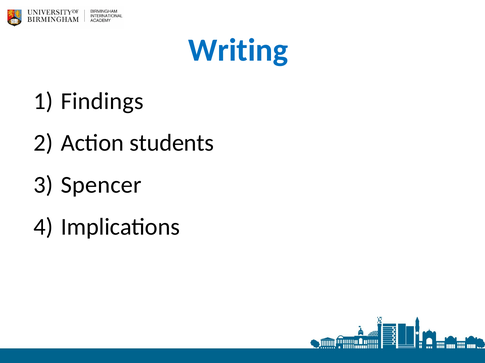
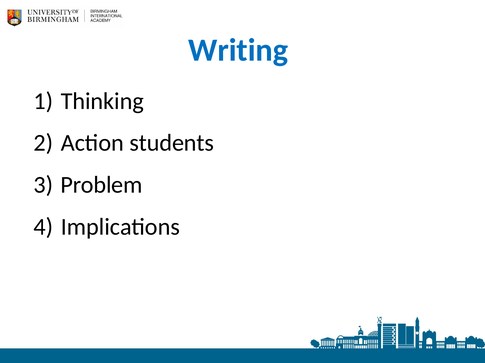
Findings: Findings -> Thinking
Spencer: Spencer -> Problem
